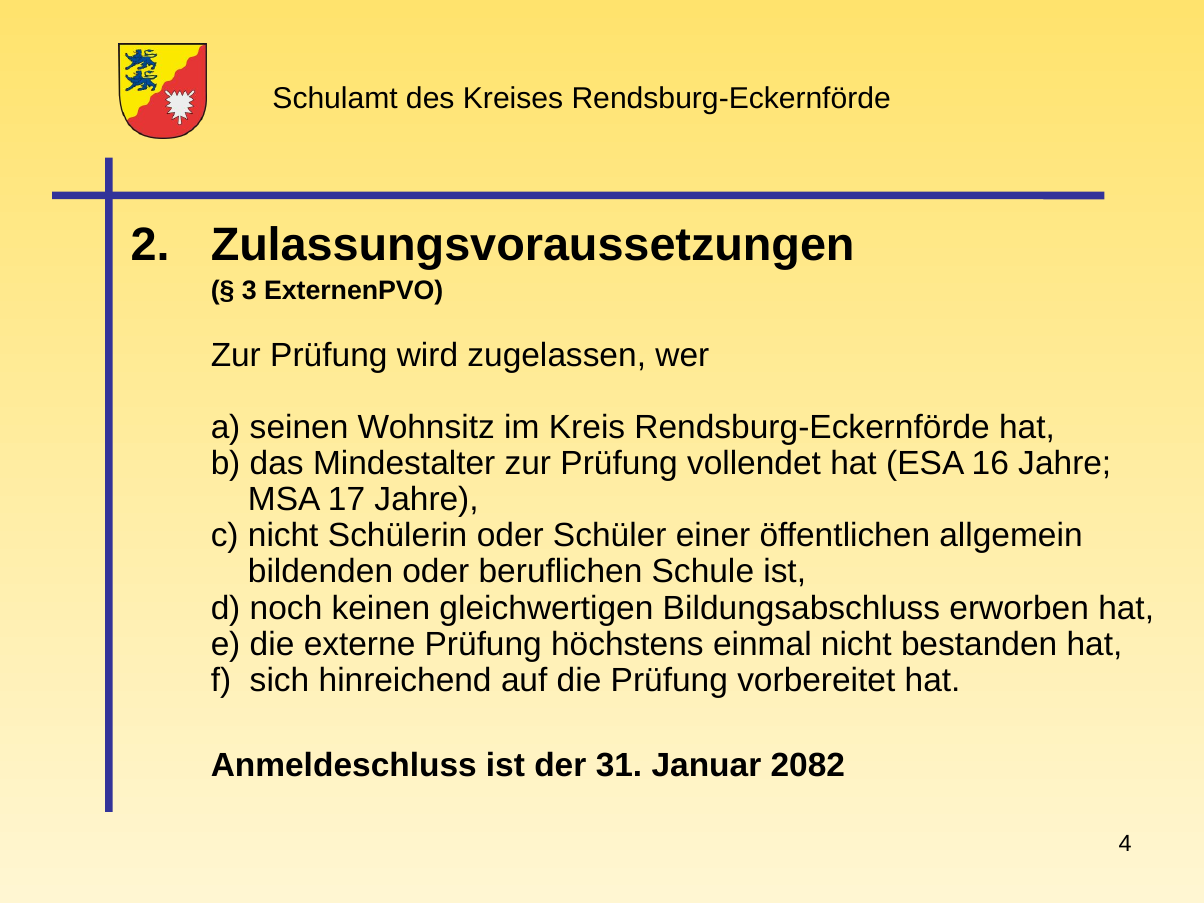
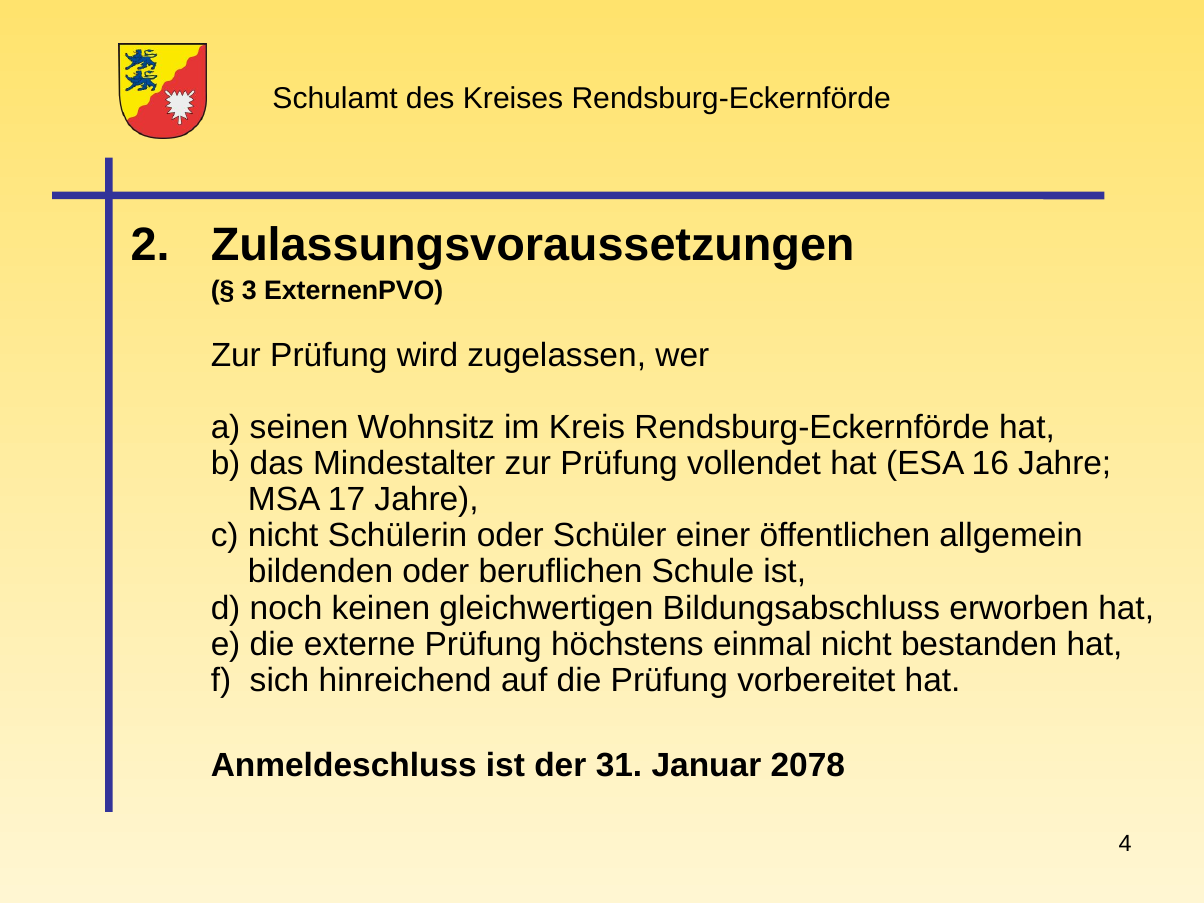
2082: 2082 -> 2078
